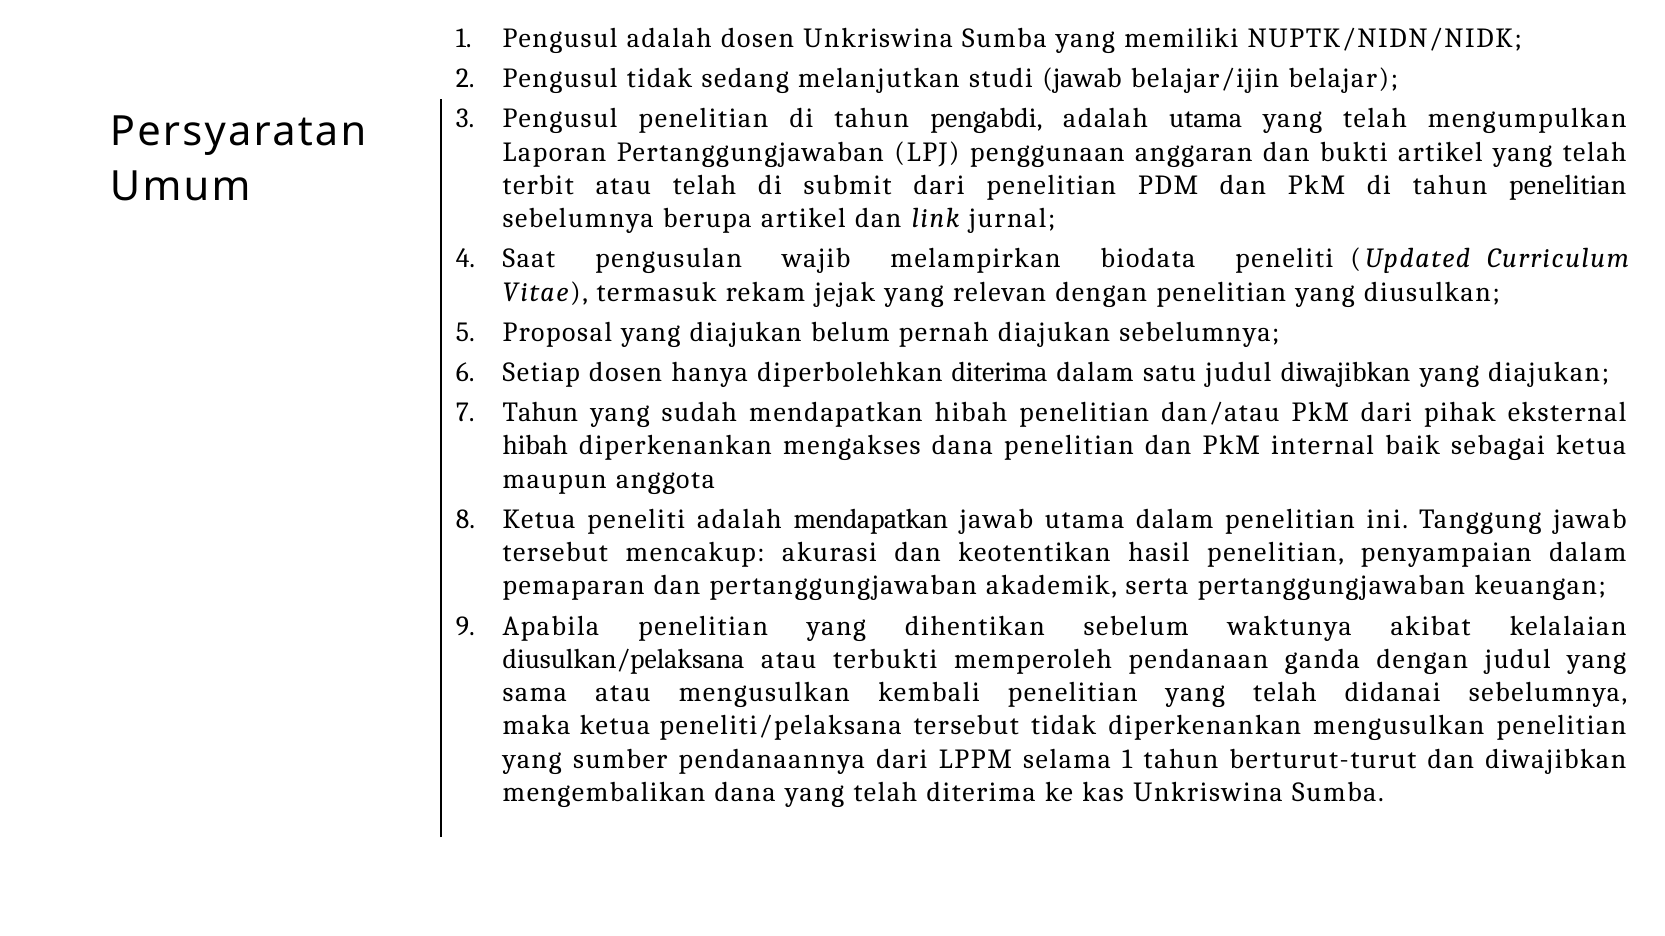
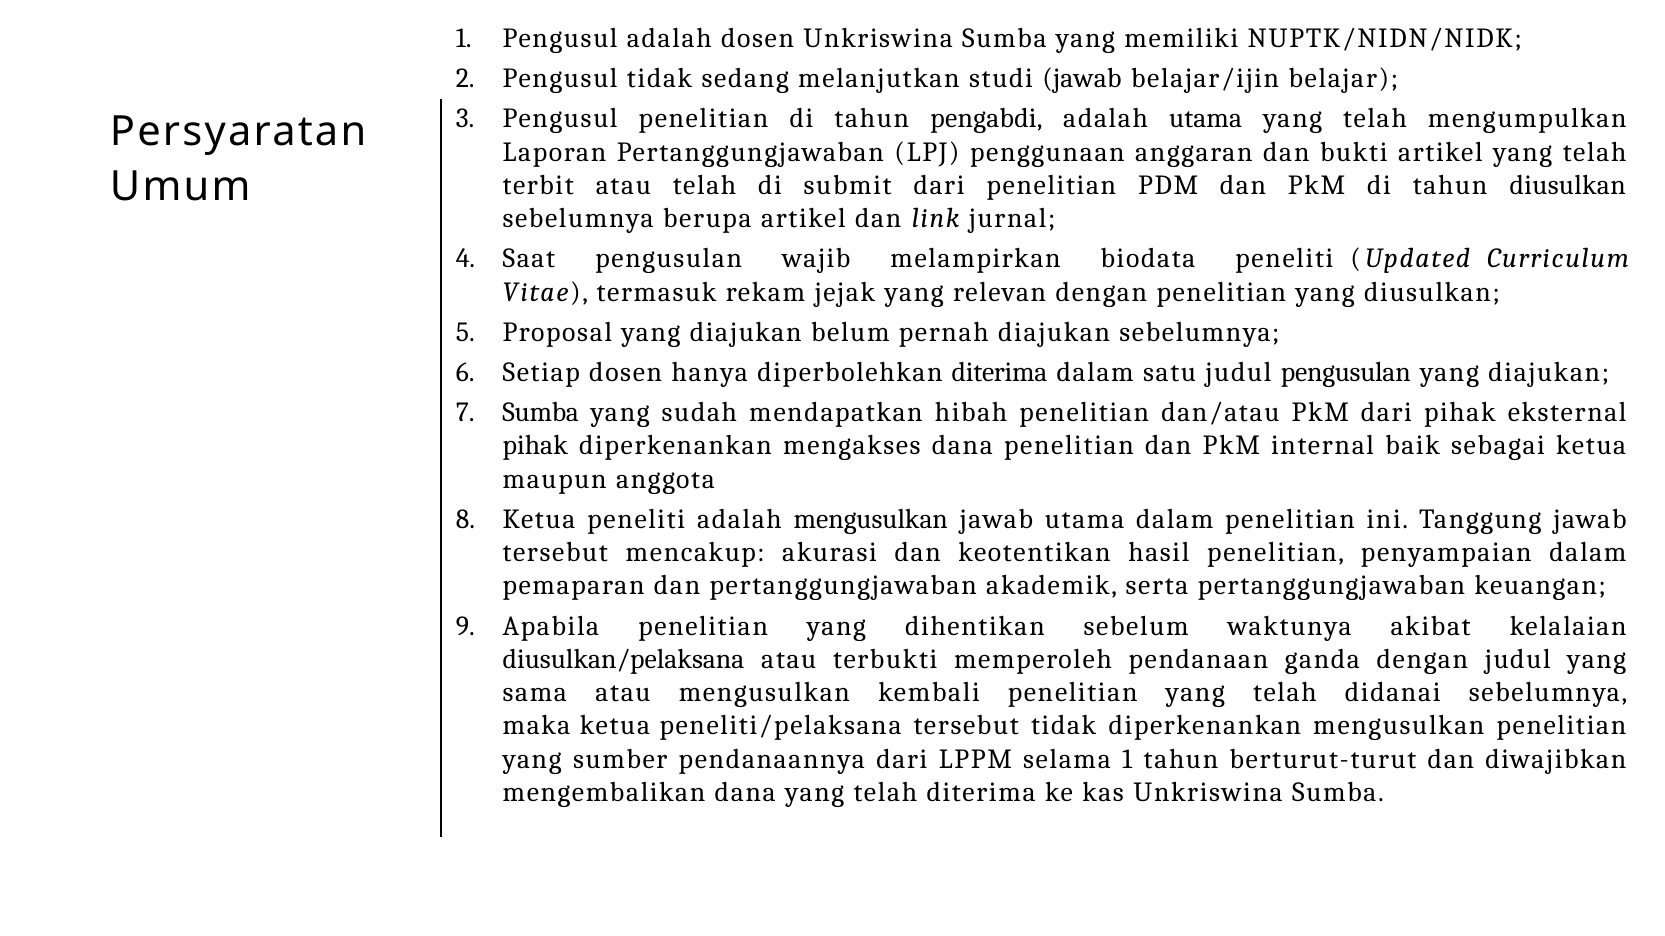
tahun penelitian: penelitian -> diusulkan
judul diwajibkan: diwajibkan -> pengusulan
Tahun at (540, 413): Tahun -> Sumba
hibah at (535, 446): hibah -> pihak
adalah mendapatkan: mendapatkan -> mengusulkan
